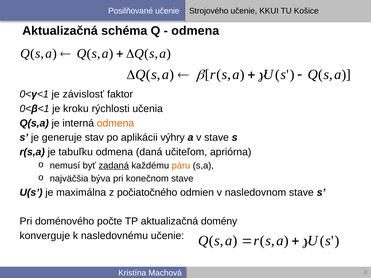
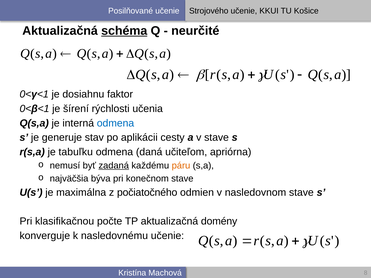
schéma underline: none -> present
odmena at (195, 31): odmena -> neurčité
závislosť: závislosť -> dosiahnu
kroku: kroku -> šírení
odmena at (115, 123) colour: orange -> blue
výhry: výhry -> cesty
doménového: doménového -> klasifikačnou
